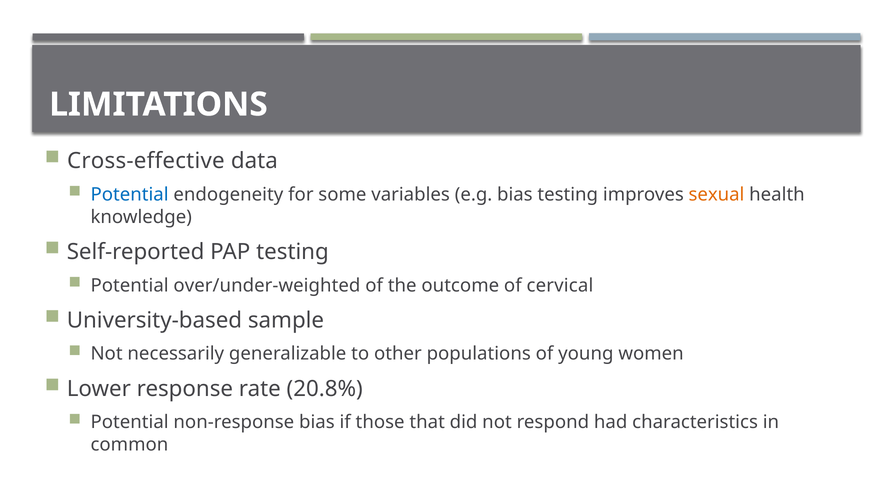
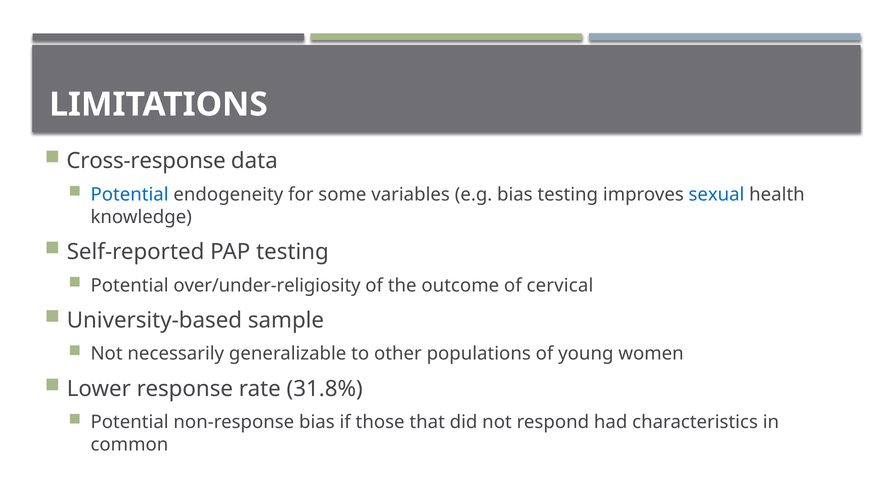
Cross-effective: Cross-effective -> Cross-response
sexual colour: orange -> blue
over/under-weighted: over/under-weighted -> over/under-religiosity
20.8%: 20.8% -> 31.8%
